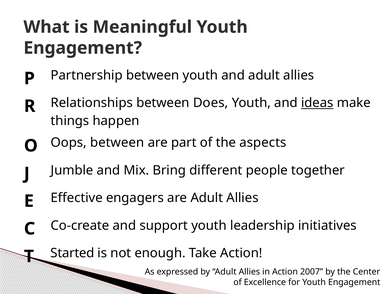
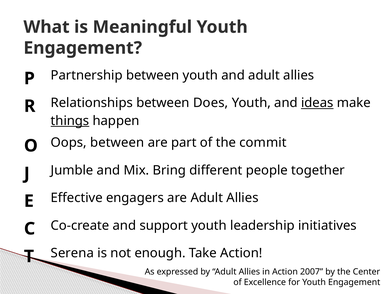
things underline: none -> present
aspects: aspects -> commit
Started: Started -> Serena
